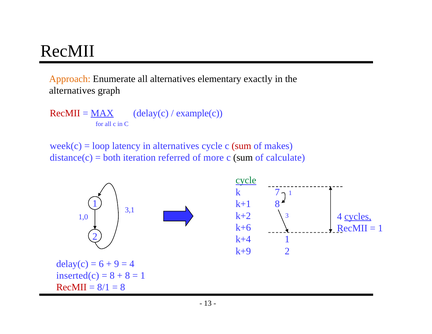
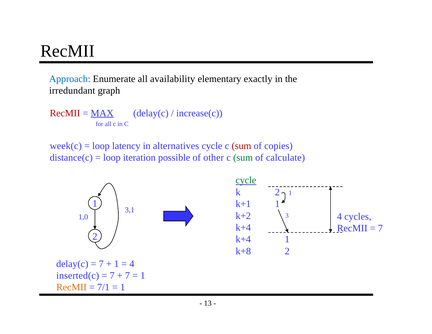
Approach colour: orange -> blue
all alternatives: alternatives -> availability
alternatives at (72, 91): alternatives -> irredundant
example(c: example(c -> increase(c
makes: makes -> copies
both at (112, 158): both -> loop
referred: referred -> possible
more: more -> other
sum at (243, 158) colour: black -> green
k 7: 7 -> 2
k+1 8: 8 -> 1
cycles underline: present -> none
k+6 at (243, 227): k+6 -> k+4
1 at (380, 228): 1 -> 7
k+9: k+9 -> k+8
6 at (101, 264): 6 -> 7
9 at (117, 264): 9 -> 1
8 at (112, 275): 8 -> 7
8 at (127, 275): 8 -> 7
RecMII at (72, 287) colour: red -> orange
8/1: 8/1 -> 7/1
8 at (123, 287): 8 -> 1
